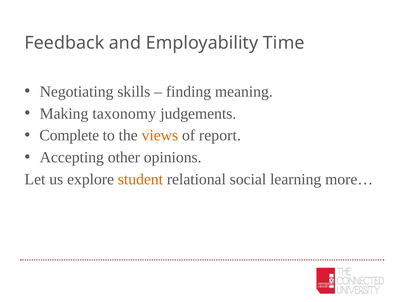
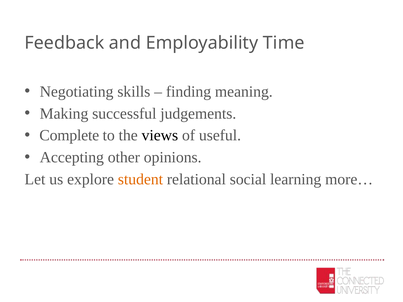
taxonomy: taxonomy -> successful
views colour: orange -> black
report: report -> useful
